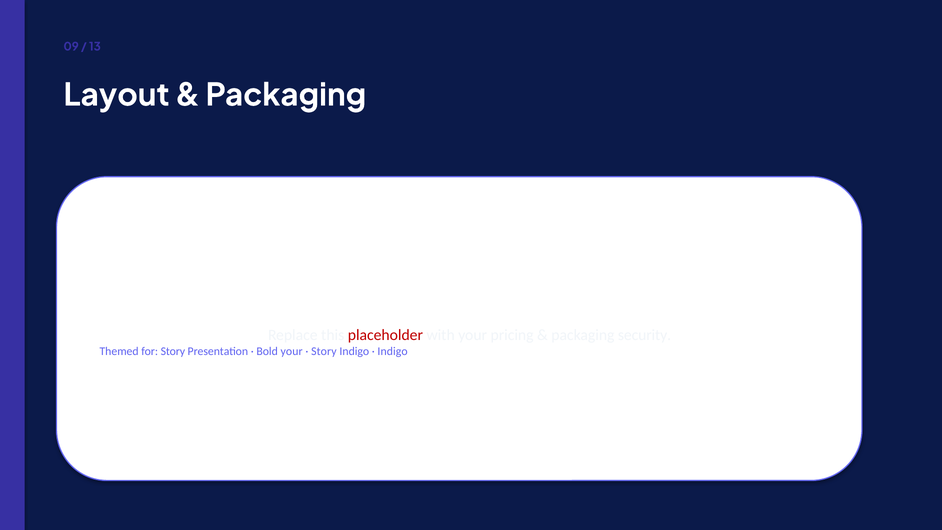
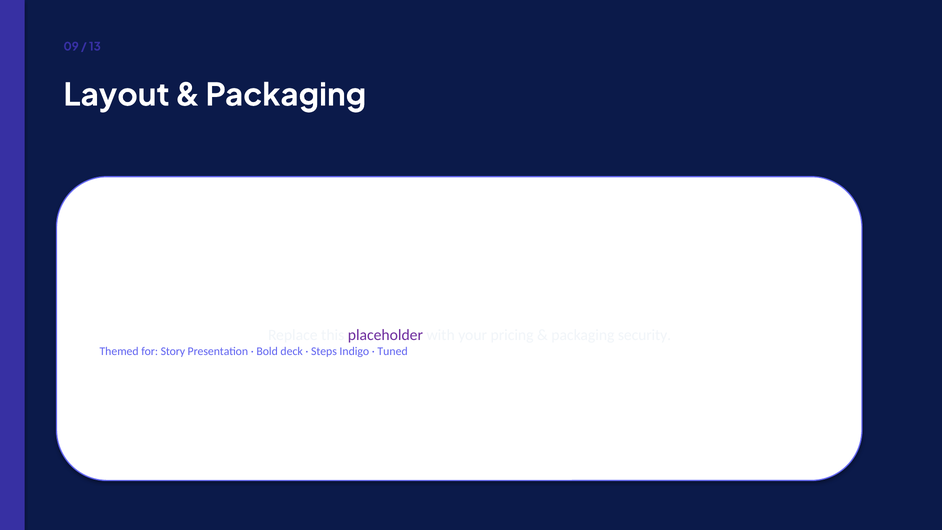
placeholder colour: red -> purple
Bold your: your -> deck
Story at (324, 351): Story -> Steps
Indigo at (393, 351): Indigo -> Tuned
